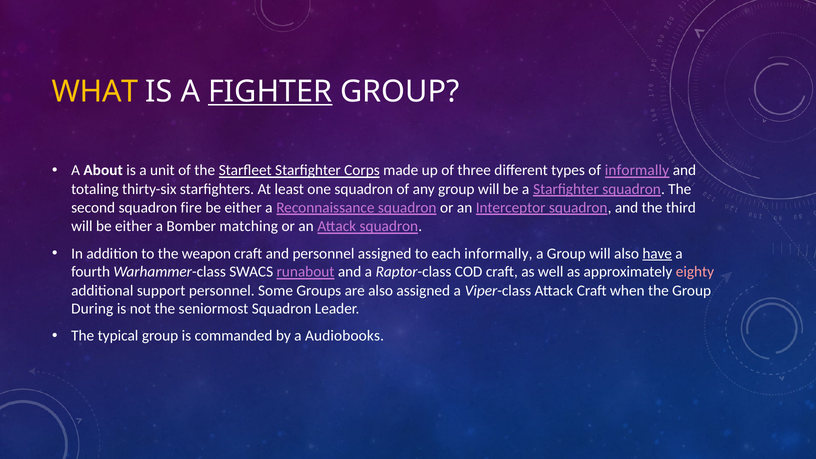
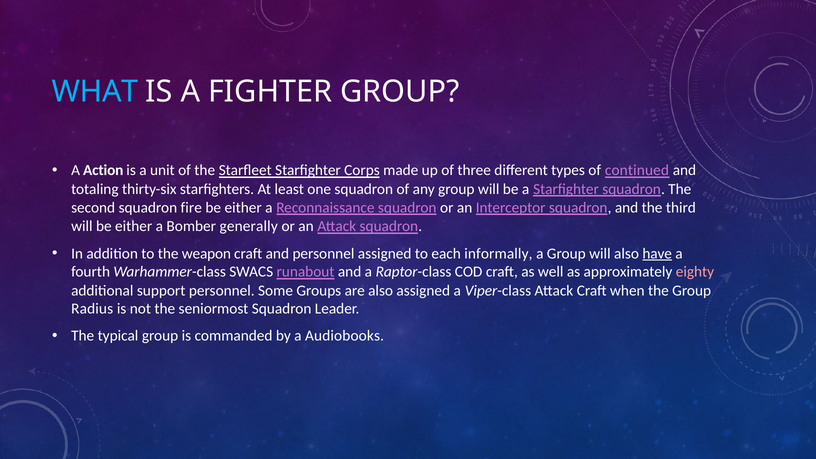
WHAT colour: yellow -> light blue
FIGHTER underline: present -> none
About: About -> Action
of informally: informally -> continued
matching: matching -> generally
During: During -> Radius
